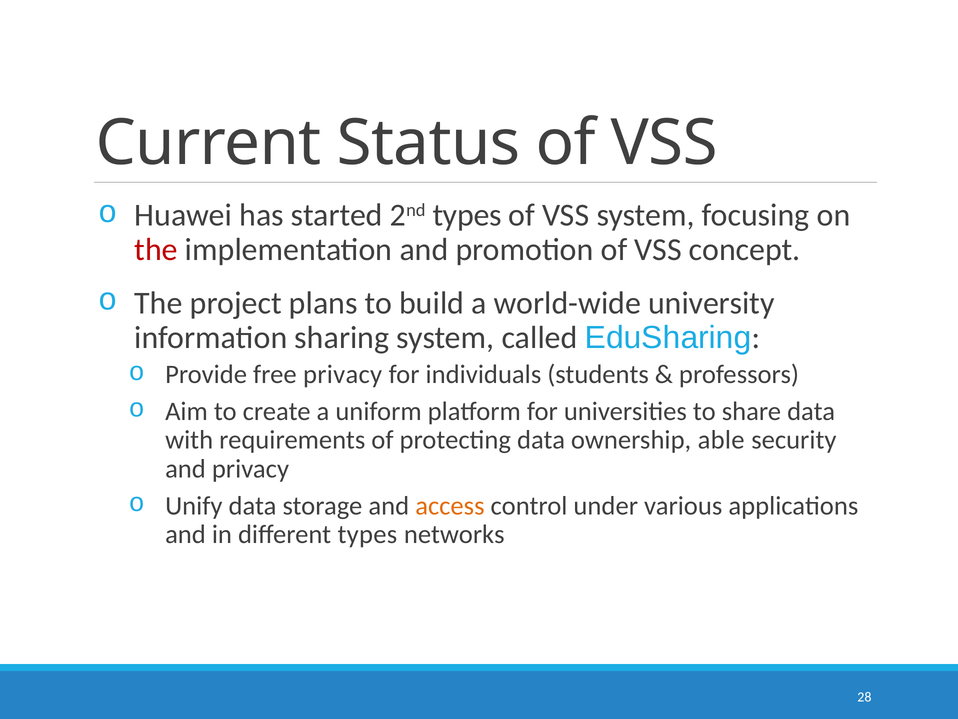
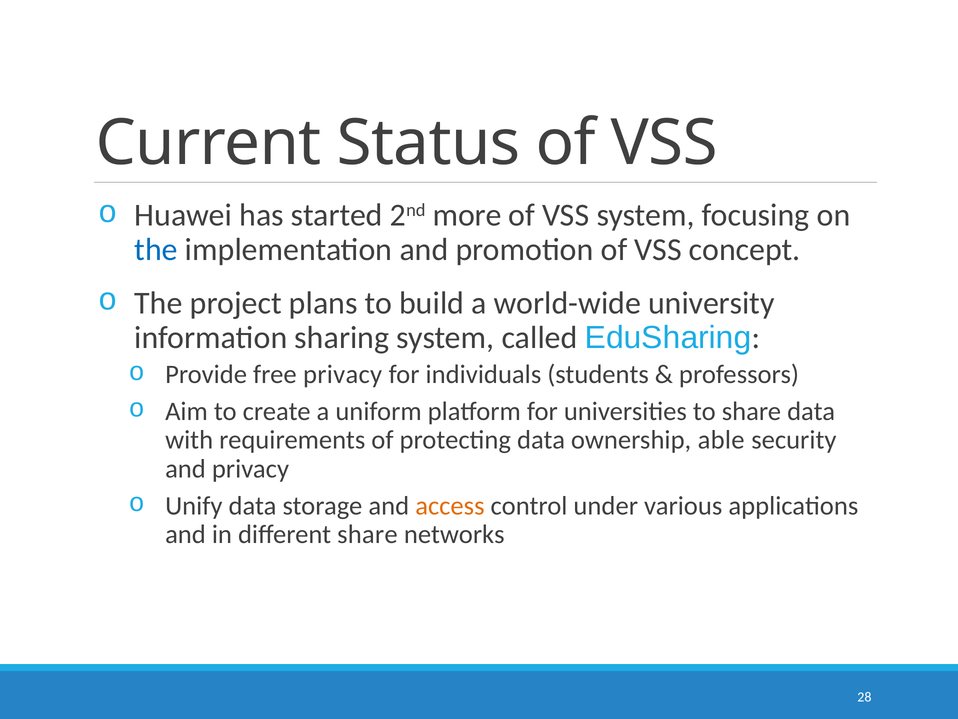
2nd types: types -> more
the at (156, 250) colour: red -> blue
different types: types -> share
